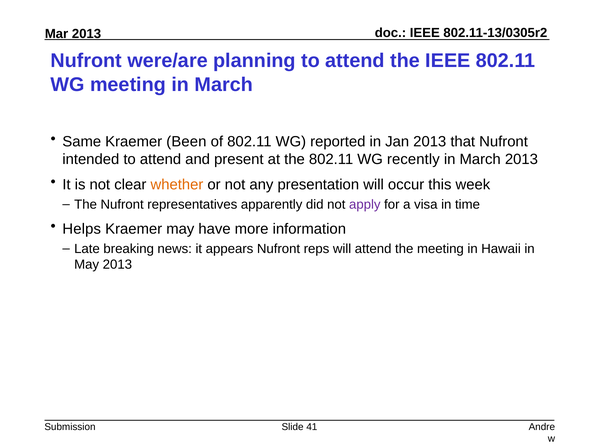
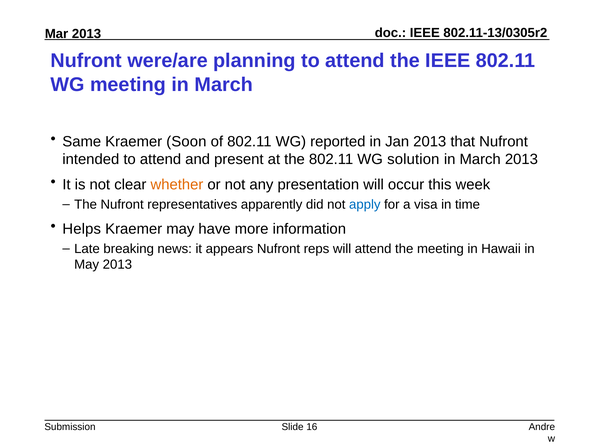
Been: Been -> Soon
recently: recently -> solution
apply colour: purple -> blue
41: 41 -> 16
